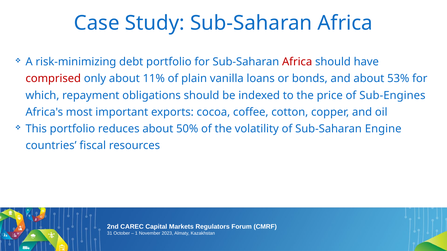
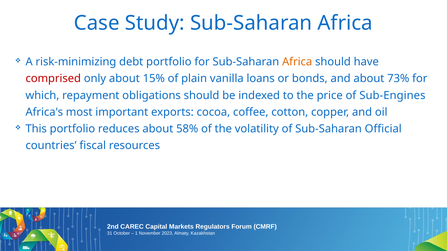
Africa at (297, 62) colour: red -> orange
11%: 11% -> 15%
53%: 53% -> 73%
50%: 50% -> 58%
Engine: Engine -> Official
